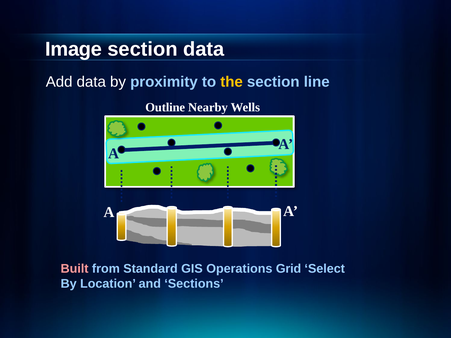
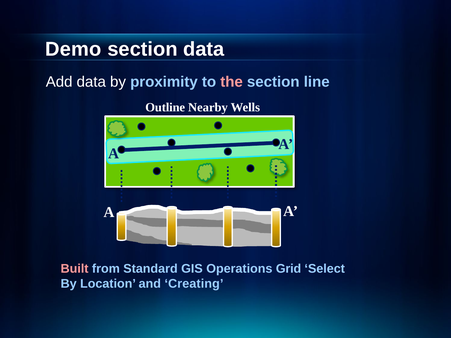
Image: Image -> Demo
the colour: yellow -> pink
Sections: Sections -> Creating
